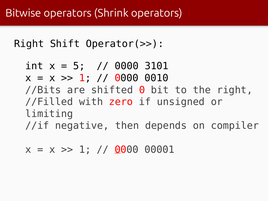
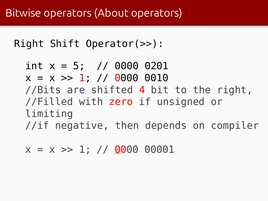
Shrink: Shrink -> About
3101: 3101 -> 0201
0: 0 -> 4
